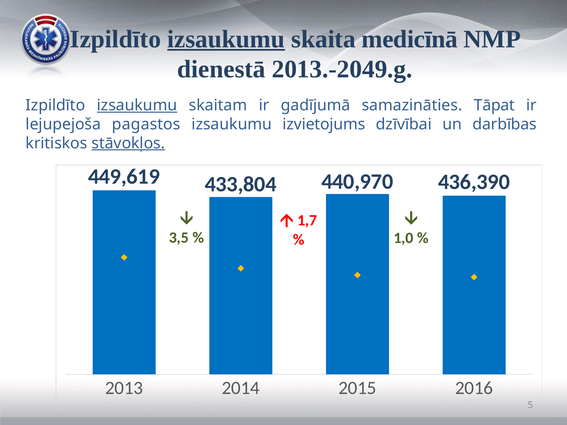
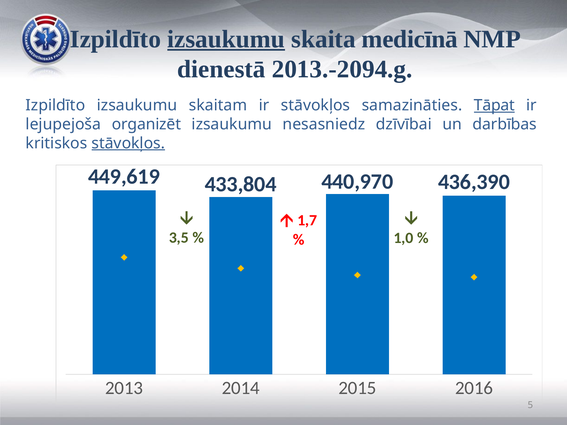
2013.-2049.g: 2013.-2049.g -> 2013.-2094.g
izsaukumu at (137, 105) underline: present -> none
ir gadījumā: gadījumā -> stāvokļos
Tāpat underline: none -> present
pagastos: pagastos -> organizēt
izvietojums: izvietojums -> nesasniedz
